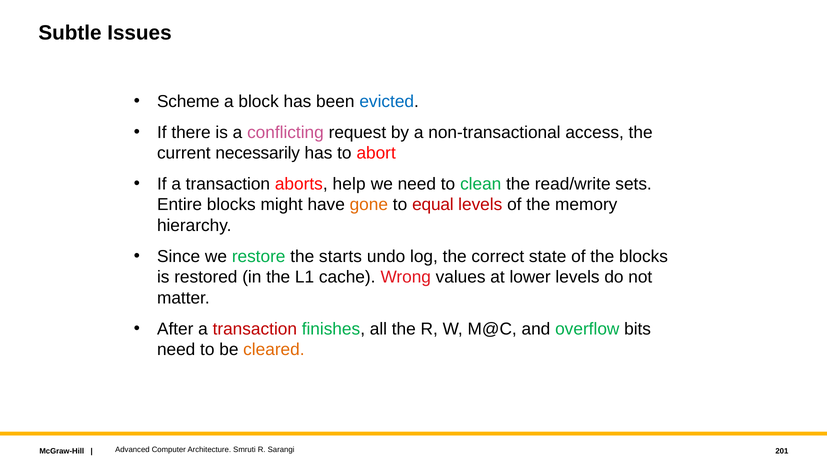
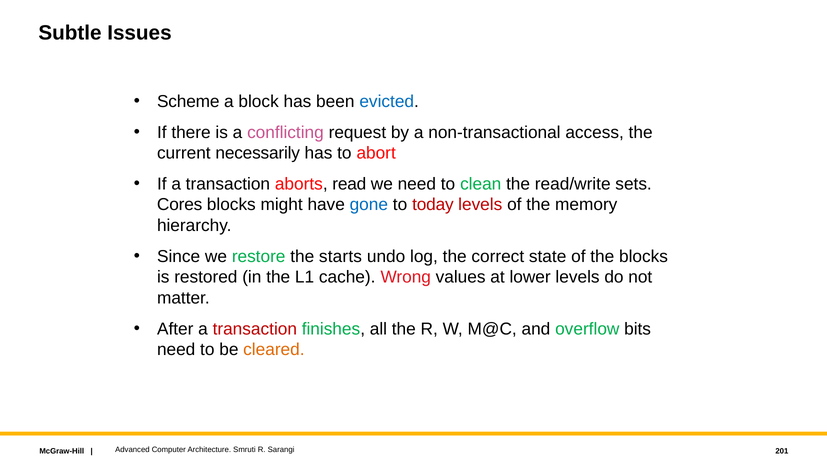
help: help -> read
Entire: Entire -> Cores
gone colour: orange -> blue
equal: equal -> today
